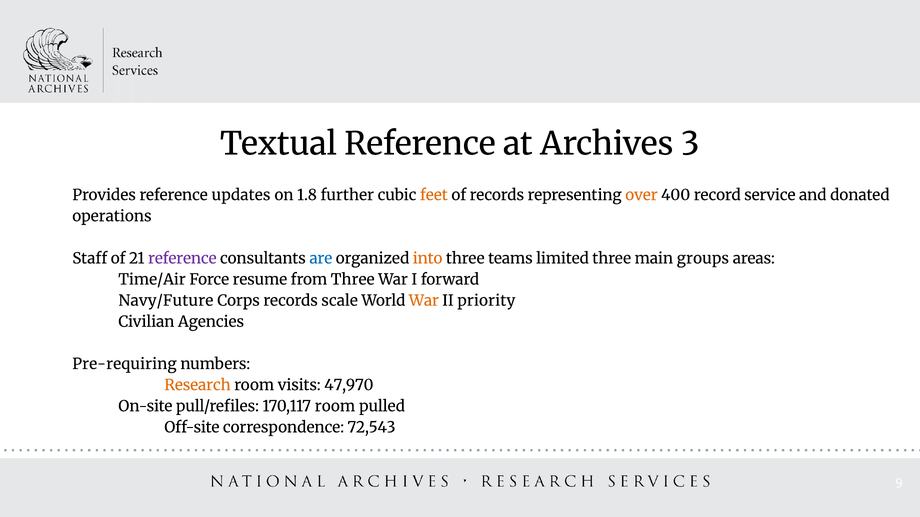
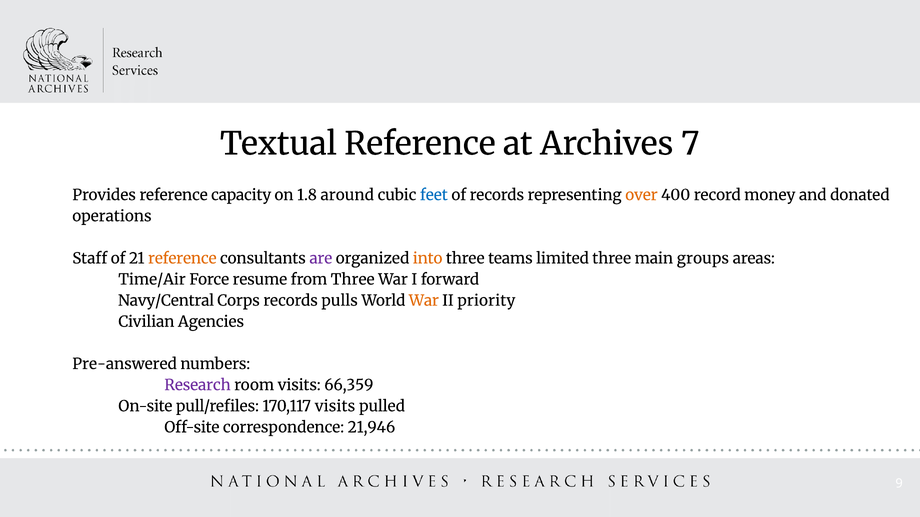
3: 3 -> 7
updates: updates -> capacity
further: further -> around
feet colour: orange -> blue
service: service -> money
reference at (182, 259) colour: purple -> orange
are colour: blue -> purple
Navy/Future: Navy/Future -> Navy/Central
scale: scale -> pulls
Pre-requiring: Pre-requiring -> Pre-answered
Research colour: orange -> purple
47,970: 47,970 -> 66,359
170,117 room: room -> visits
72,543: 72,543 -> 21,946
